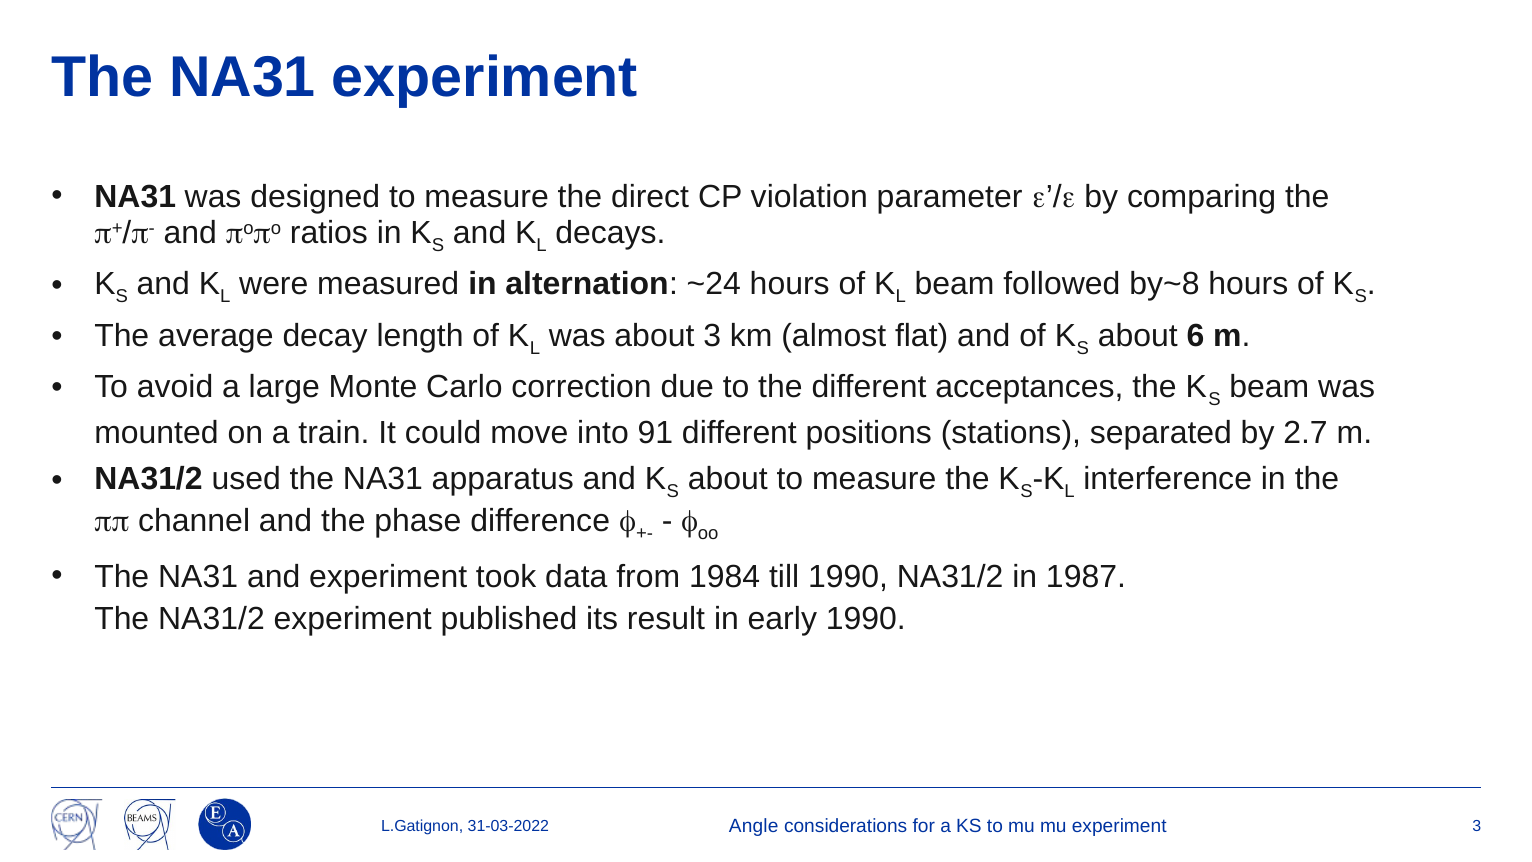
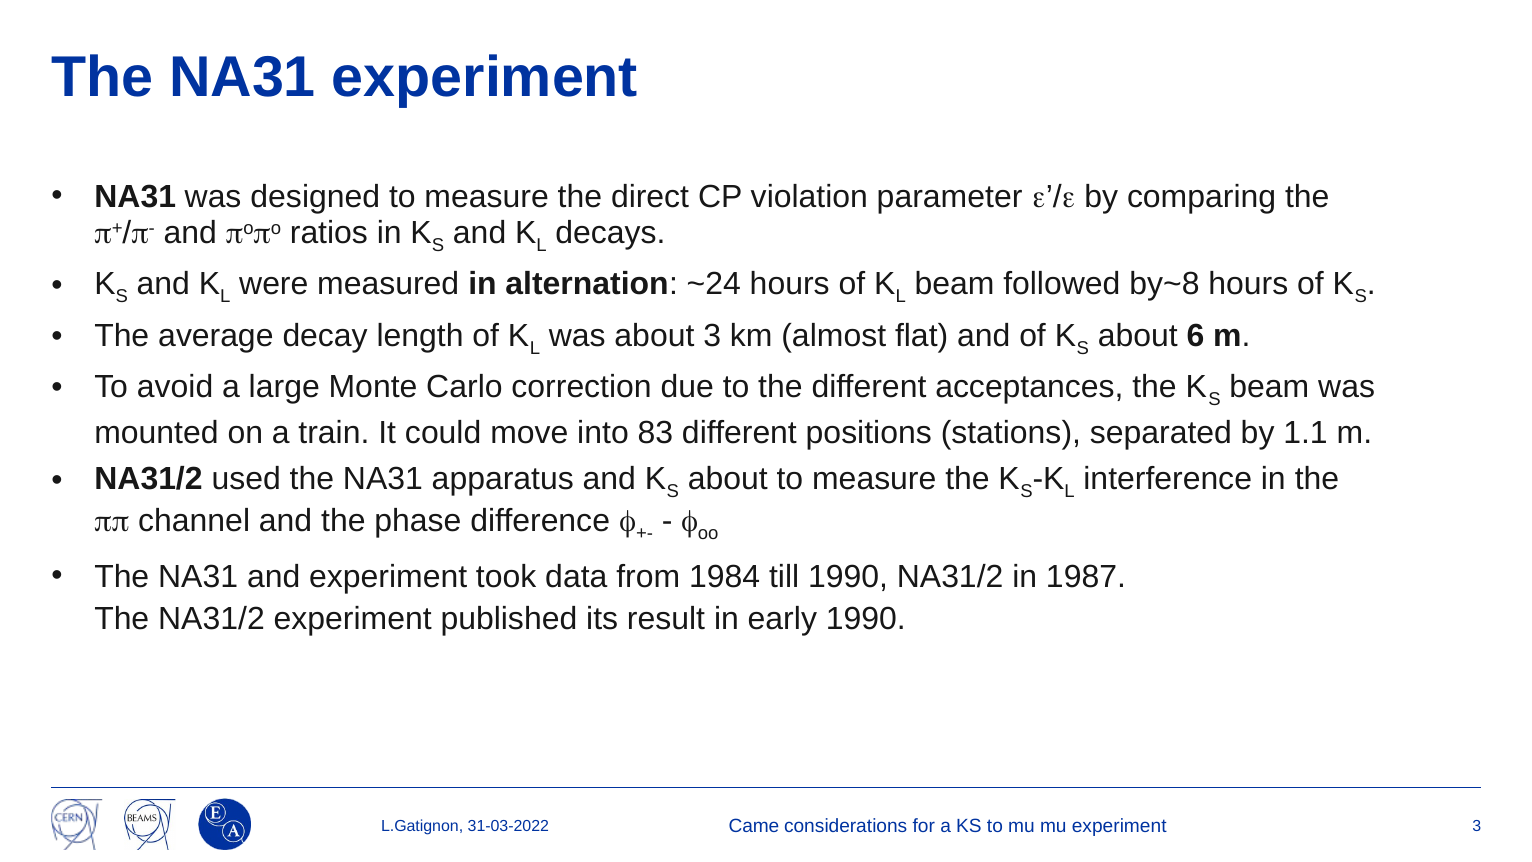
91: 91 -> 83
2.7: 2.7 -> 1.1
Angle: Angle -> Came
